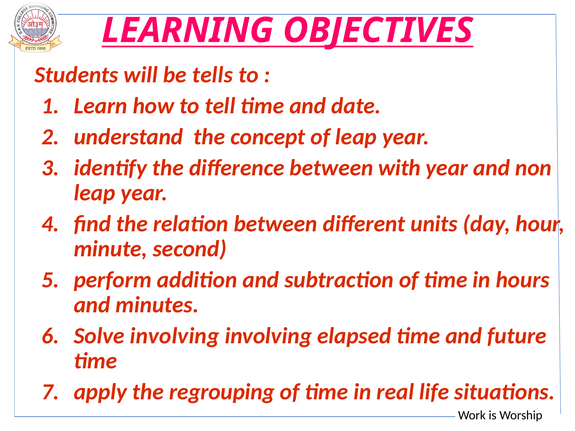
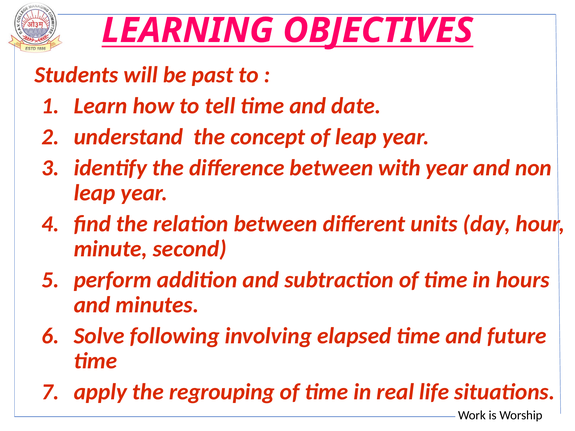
tells: tells -> past
Solve involving: involving -> following
